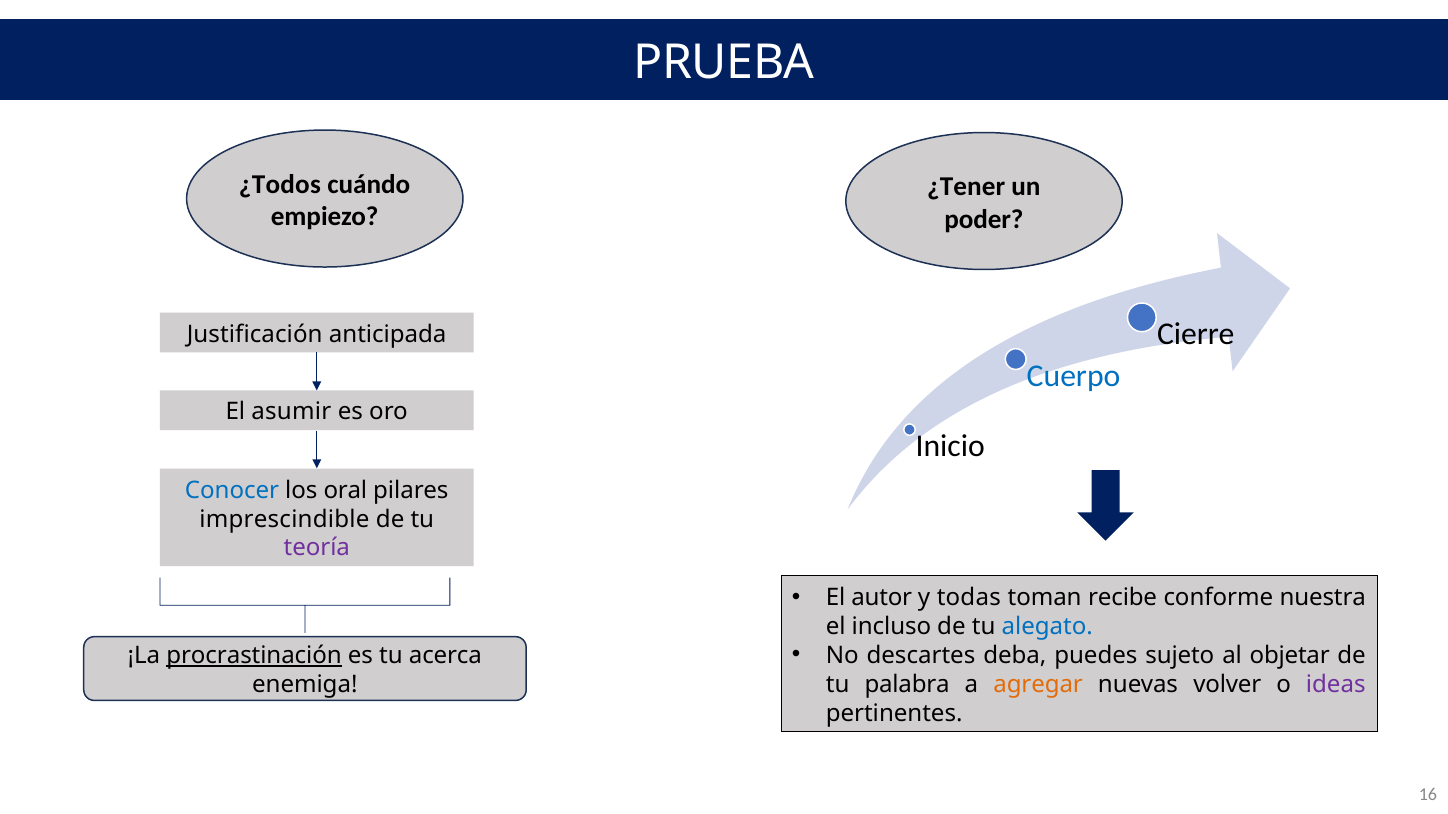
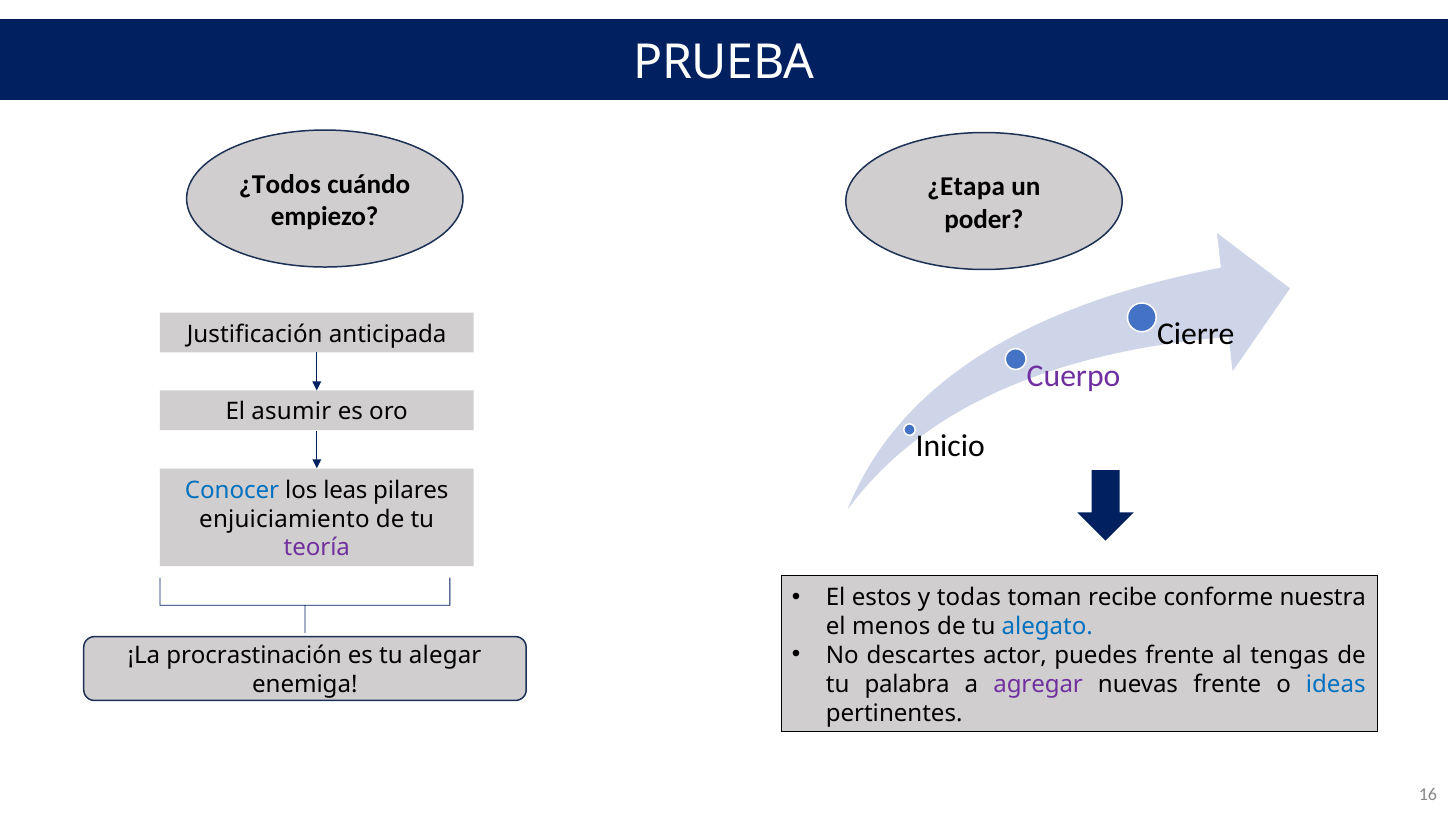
¿Tener: ¿Tener -> ¿Etapa
Cuerpo colour: blue -> purple
oral: oral -> leas
imprescindible: imprescindible -> enjuiciamiento
autor: autor -> estos
incluso: incluso -> menos
deba: deba -> actor
puedes sujeto: sujeto -> frente
objetar: objetar -> tengas
procrastinación underline: present -> none
acerca: acerca -> alegar
agregar colour: orange -> purple
nuevas volver: volver -> frente
ideas colour: purple -> blue
